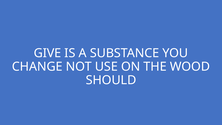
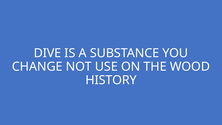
GIVE: GIVE -> DIVE
SHOULD: SHOULD -> HISTORY
